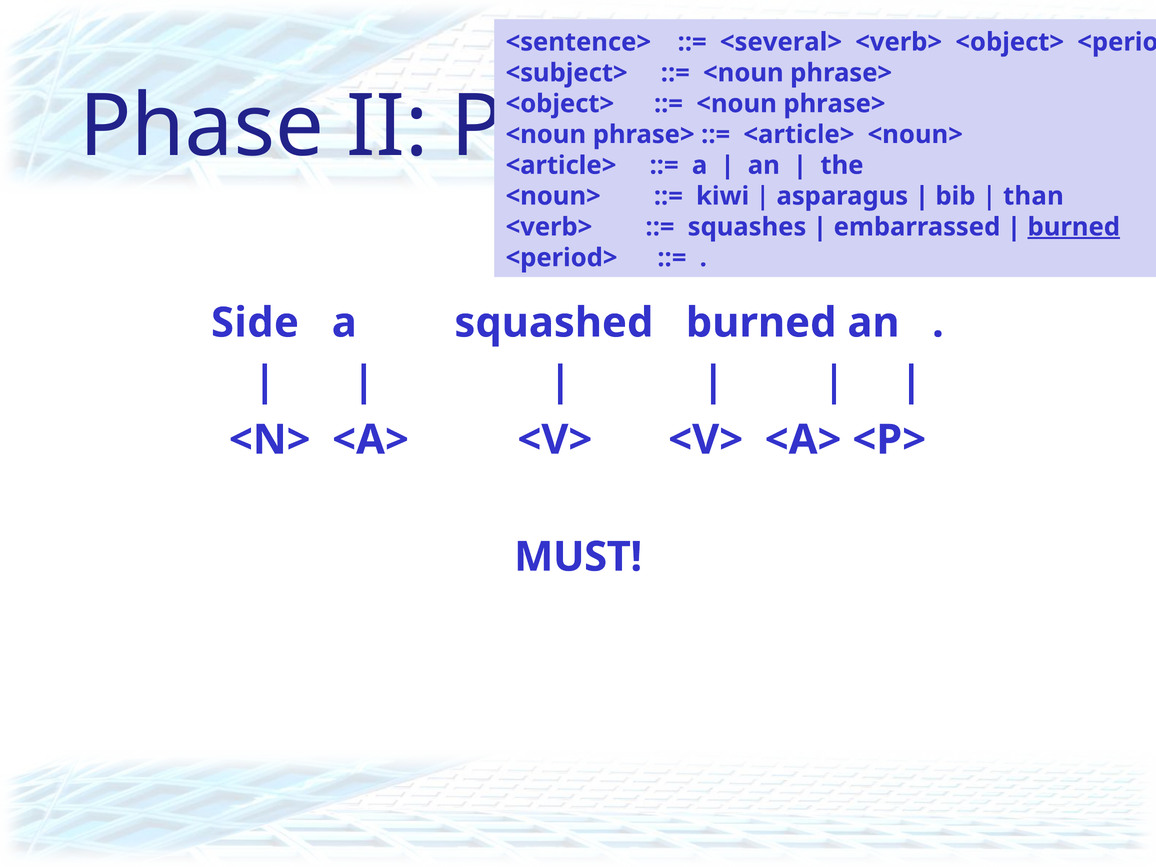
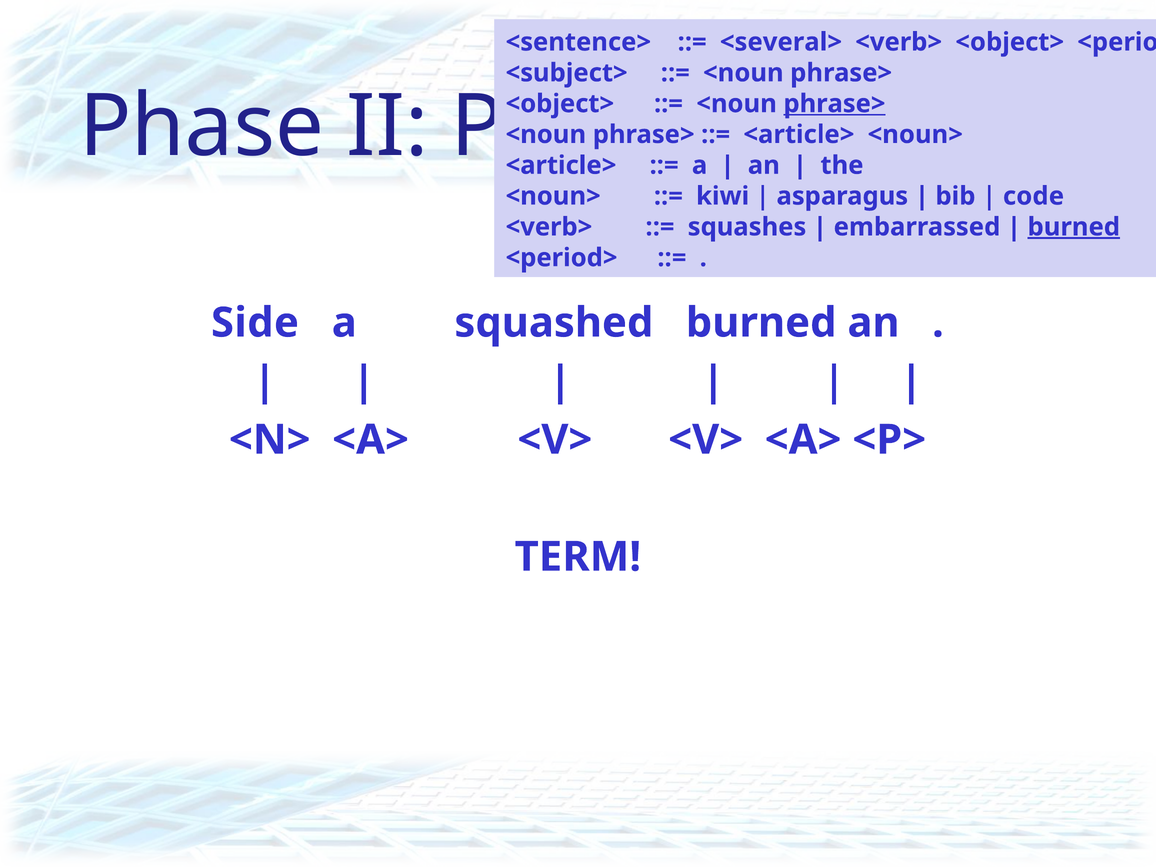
phrase> at (834, 104) underline: none -> present
than: than -> code
MUST: MUST -> TERM
